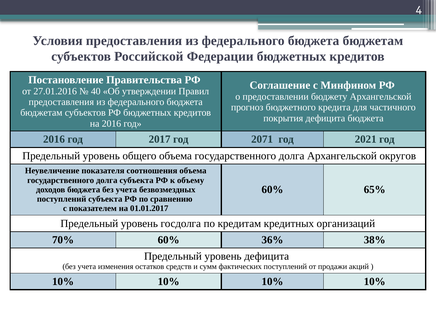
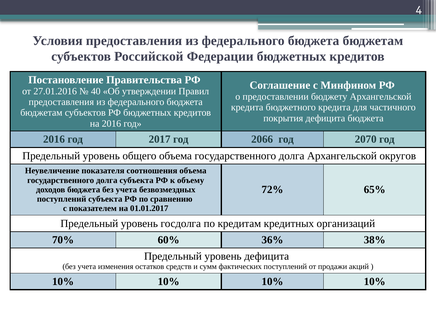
прогноз at (247, 107): прогноз -> кредита
2071: 2071 -> 2066
2021: 2021 -> 2070
60% at (272, 190): 60% -> 72%
